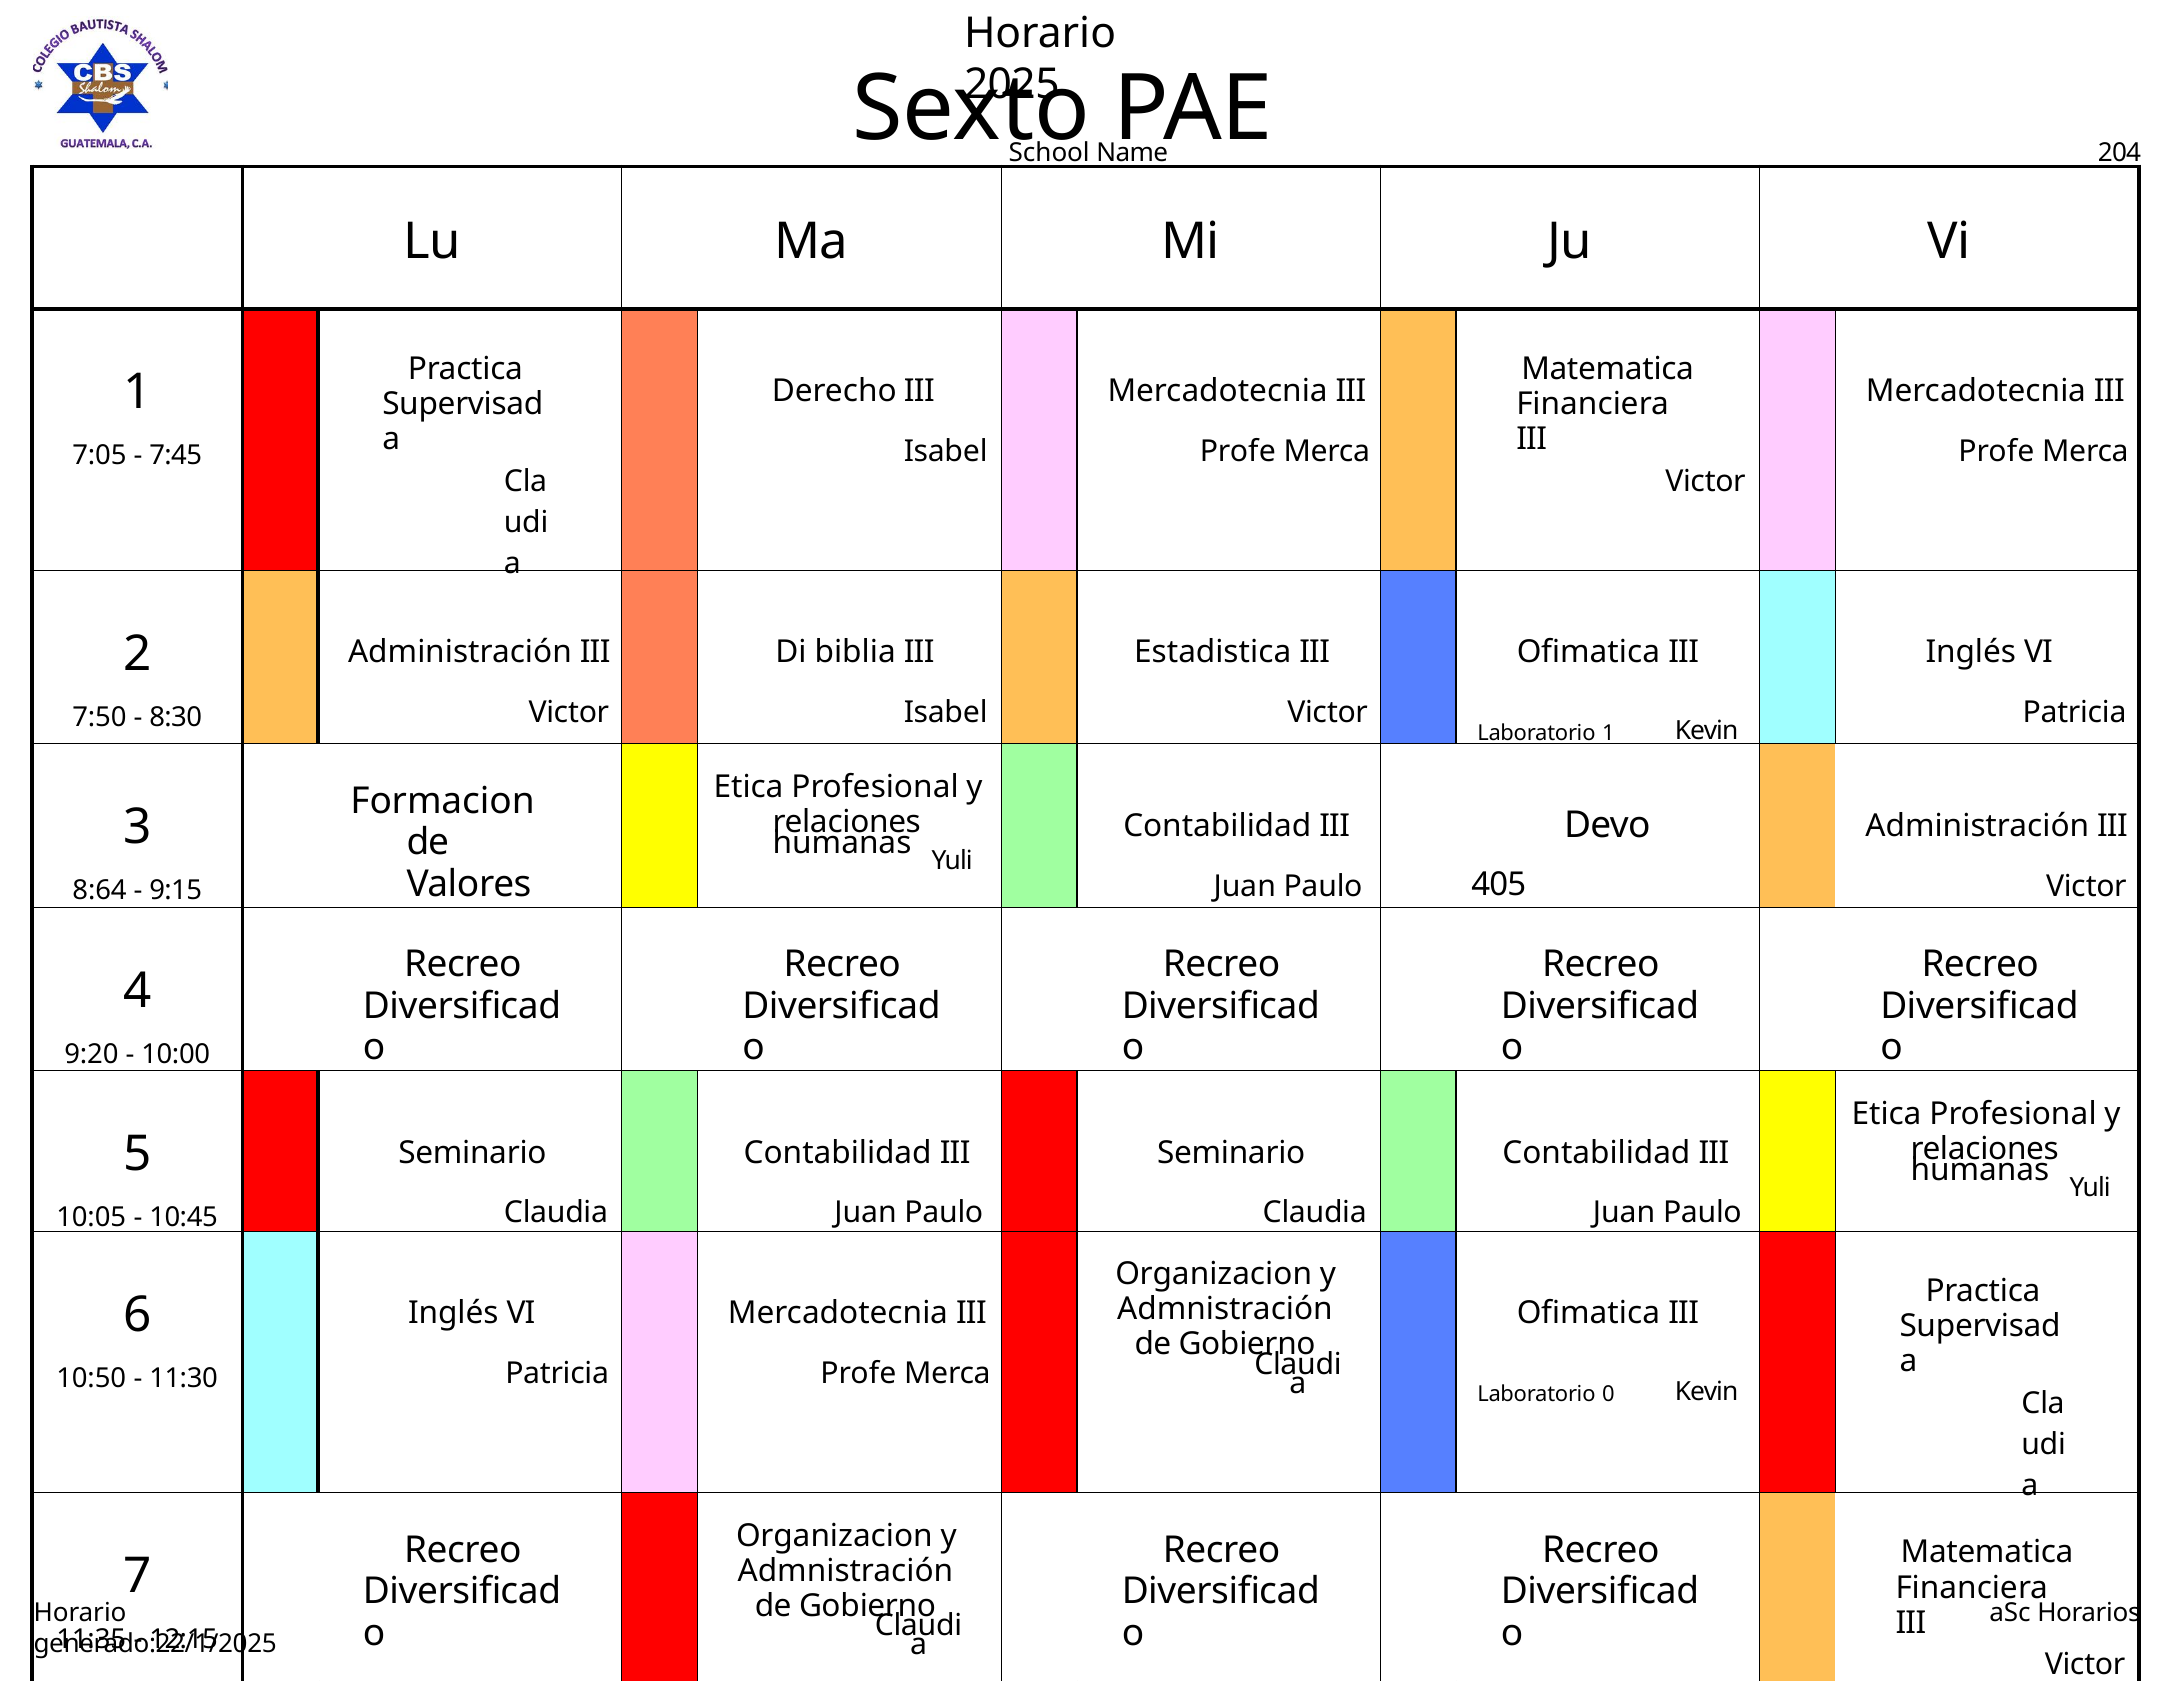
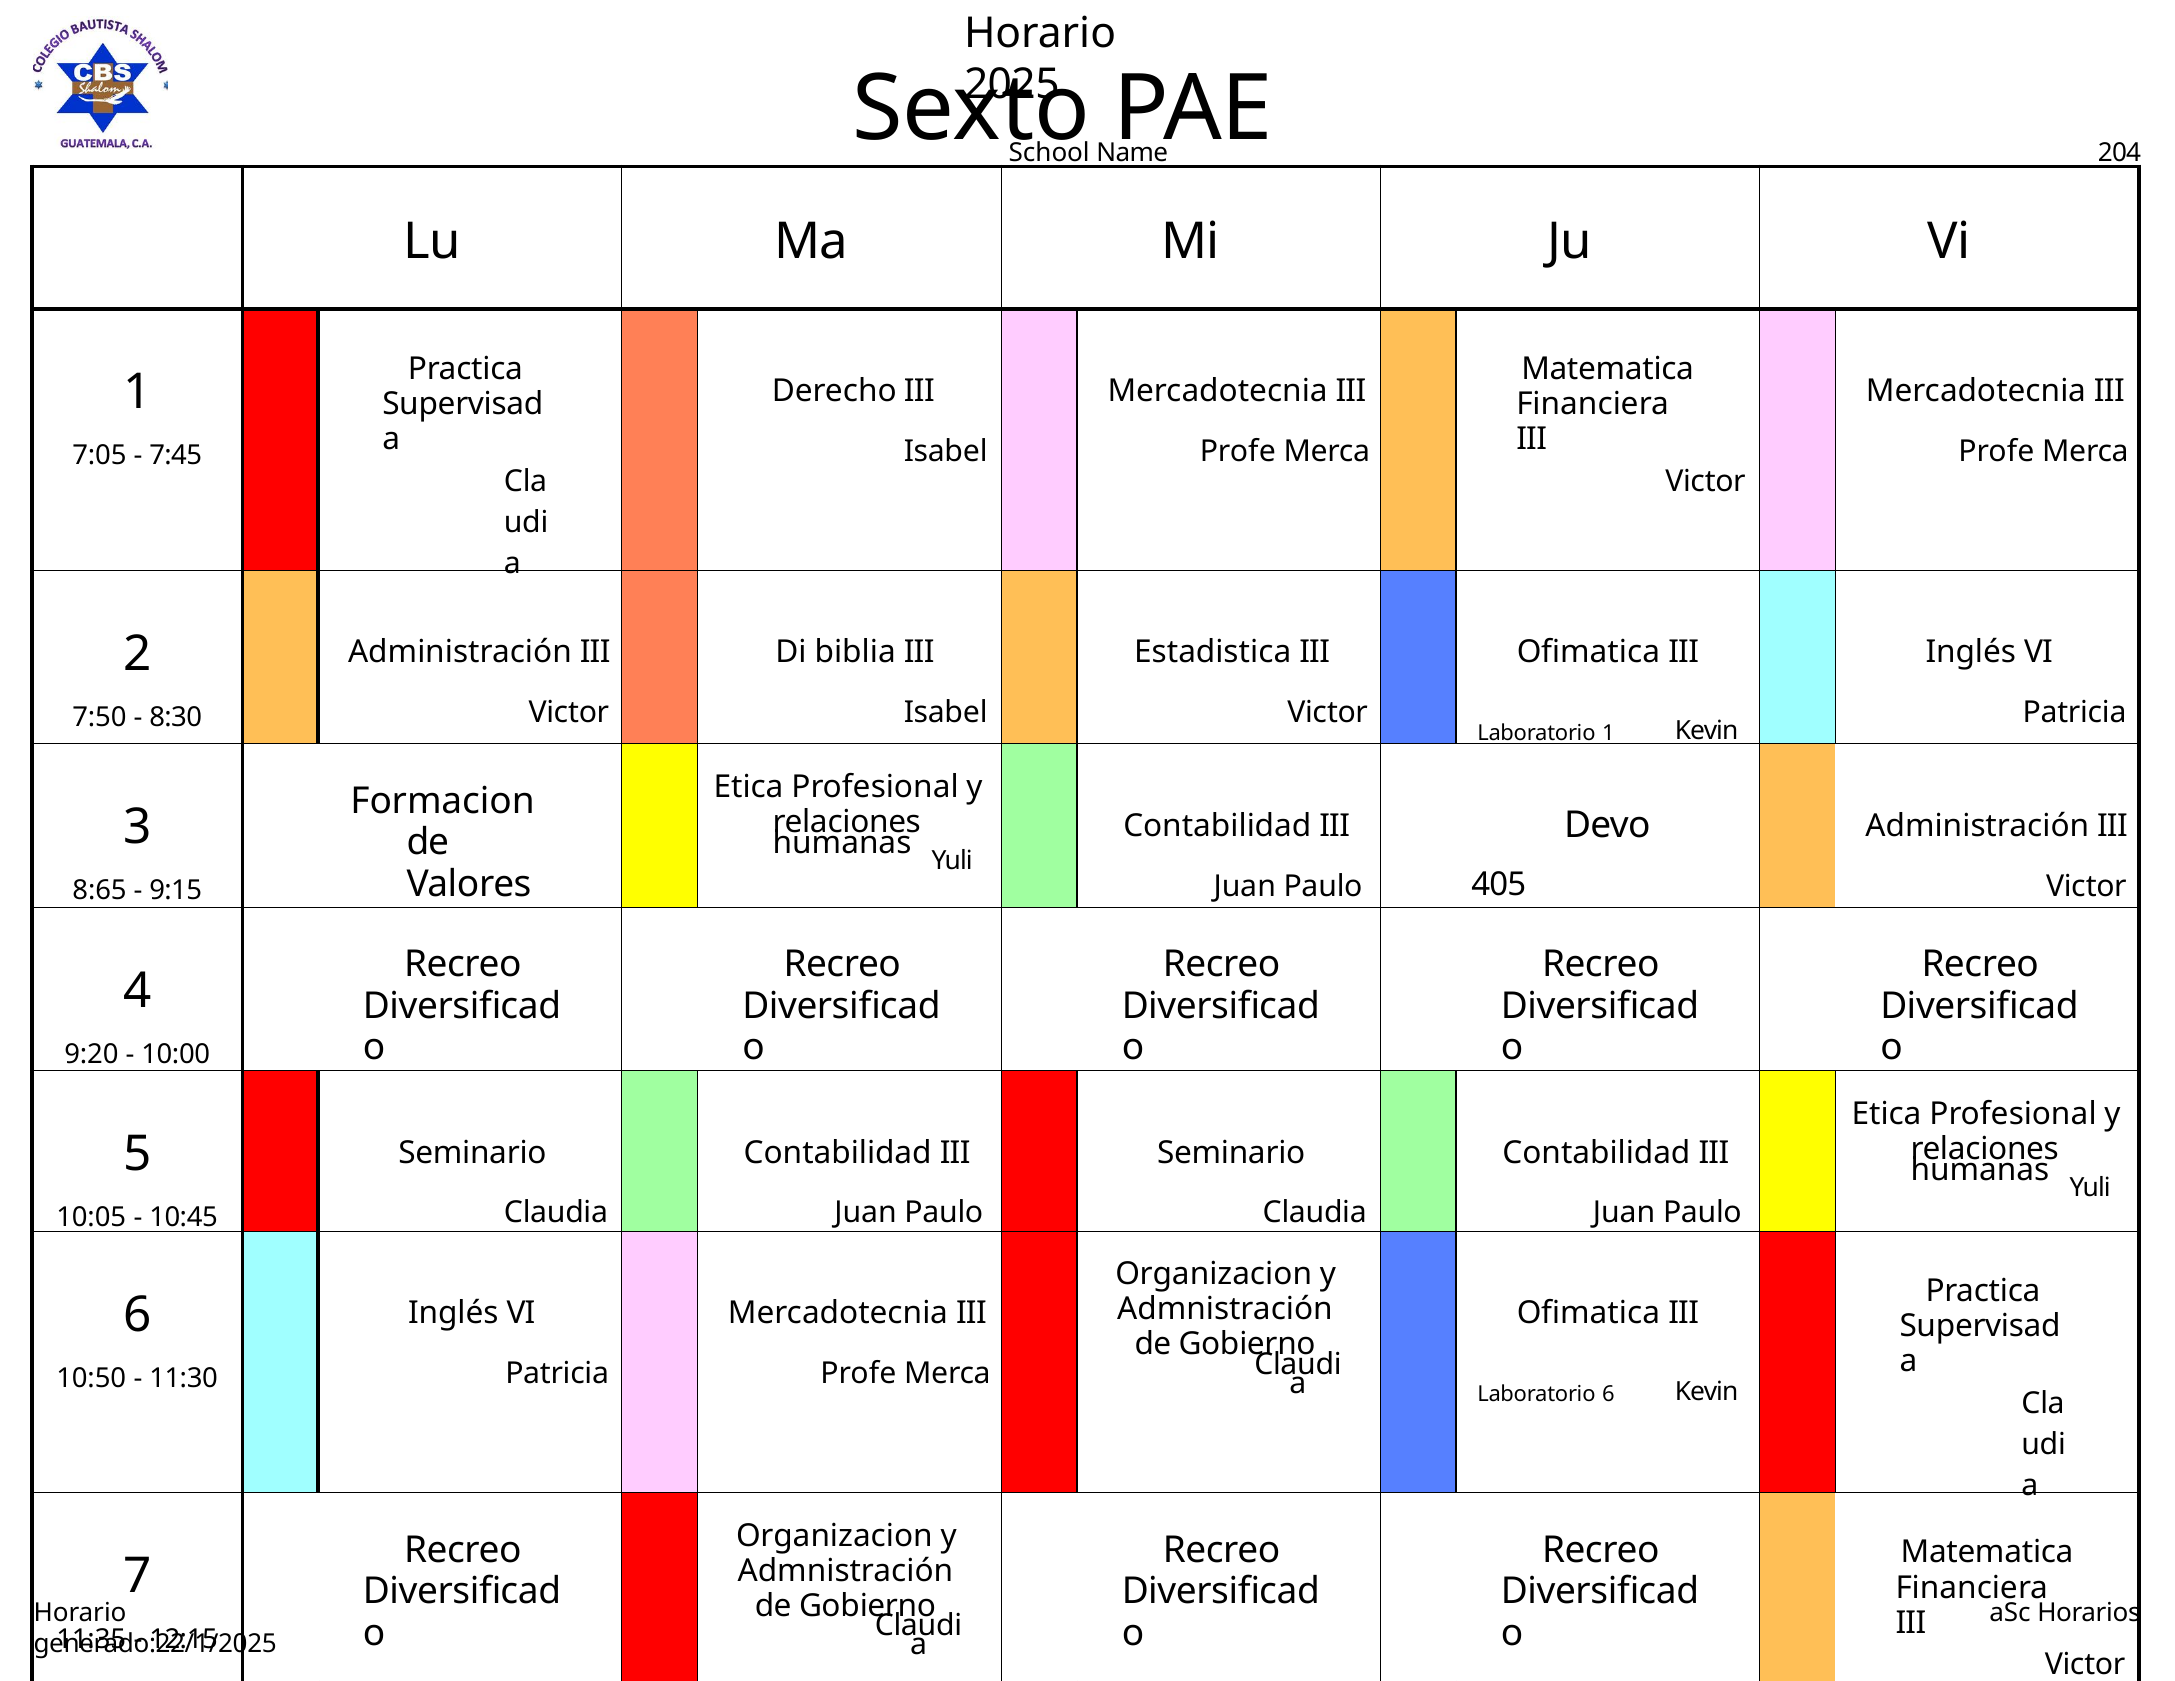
8:64: 8:64 -> 8:65
Laboratorio 0: 0 -> 6
